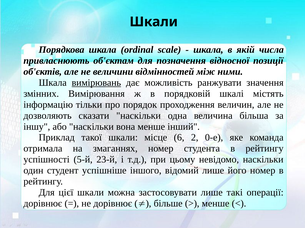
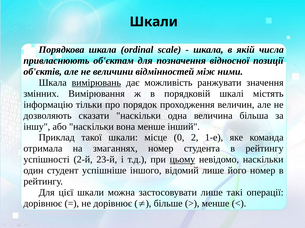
6: 6 -> 0
0-е: 0-е -> 1-е
5-й: 5-й -> 2-й
цьому underline: none -> present
